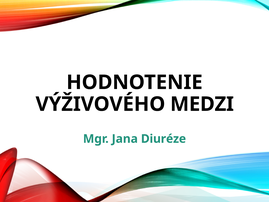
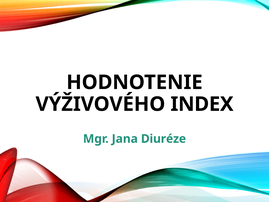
MEDZI: MEDZI -> INDEX
